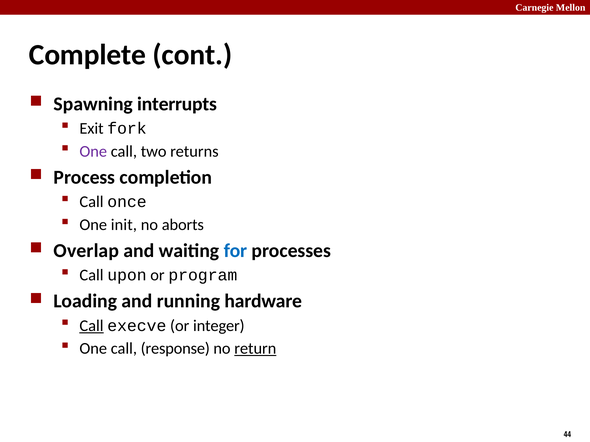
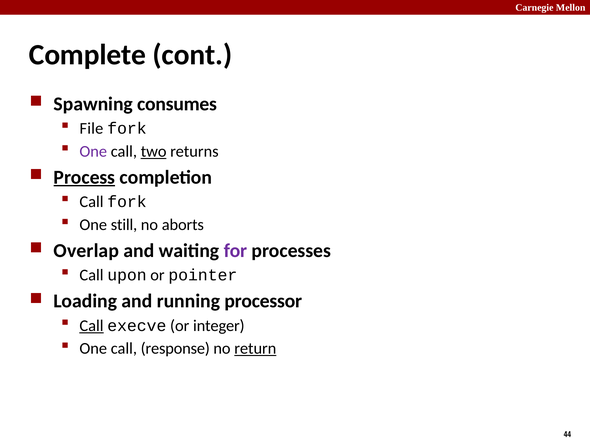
interrupts: interrupts -> consumes
Exit: Exit -> File
two underline: none -> present
Process underline: none -> present
Call once: once -> fork
init: init -> still
for colour: blue -> purple
program: program -> pointer
hardware: hardware -> processor
